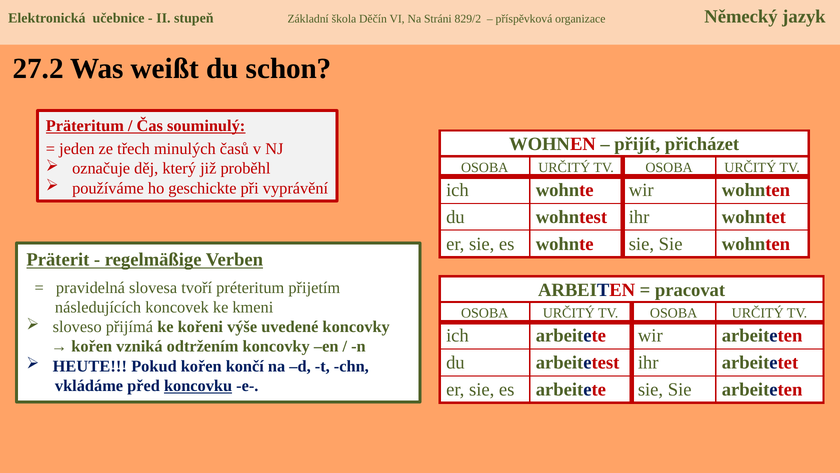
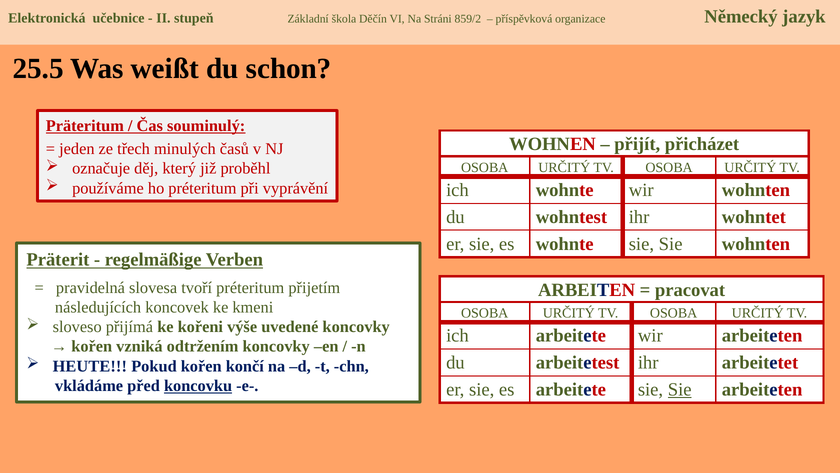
829/2: 829/2 -> 859/2
27.2: 27.2 -> 25.5
ho geschickte: geschickte -> préteritum
Sie at (680, 389) underline: none -> present
